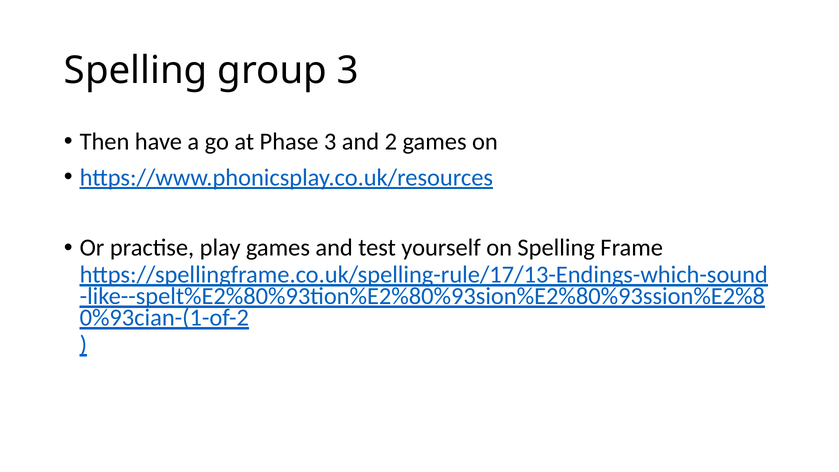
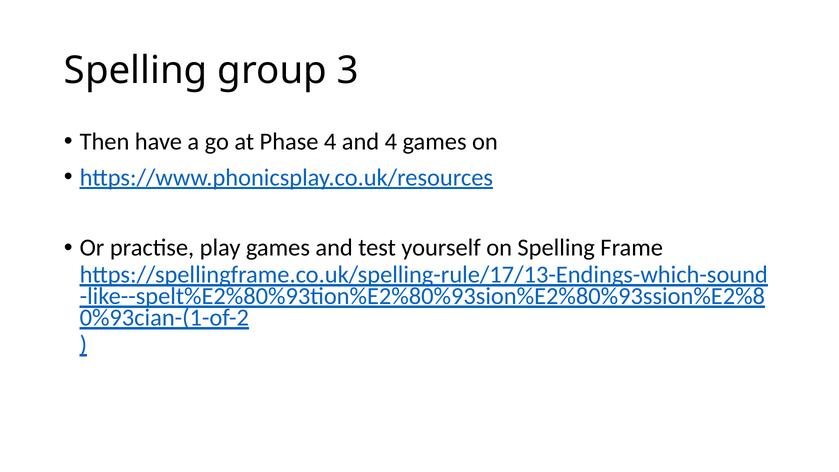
Phase 3: 3 -> 4
and 2: 2 -> 4
